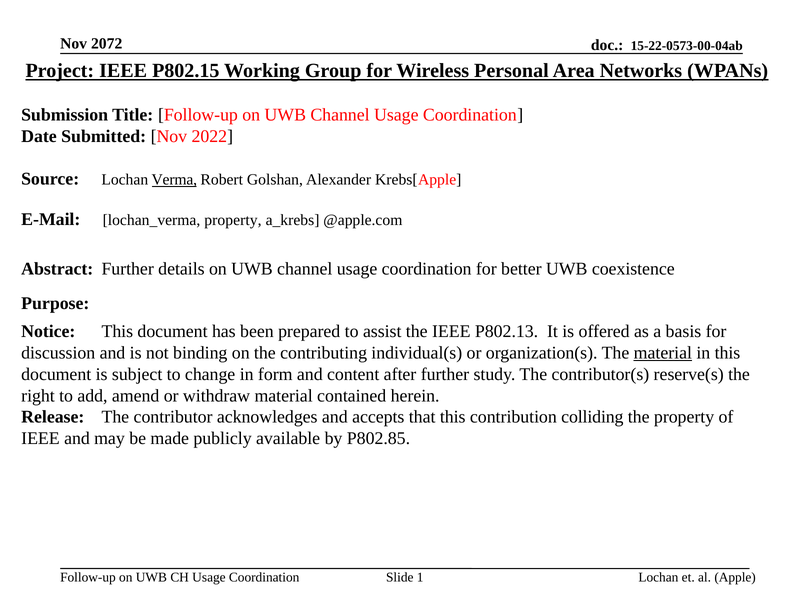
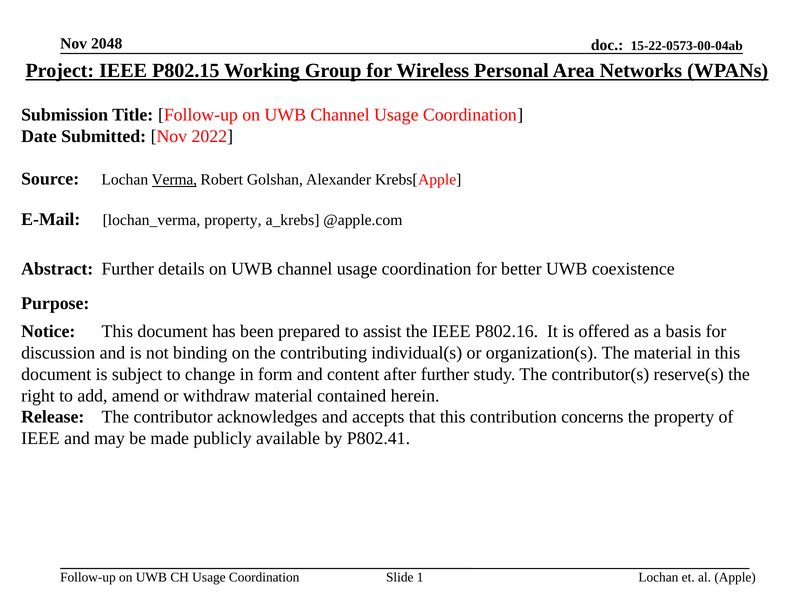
2072: 2072 -> 2048
P802.13: P802.13 -> P802.16
material at (663, 353) underline: present -> none
colliding: colliding -> concerns
P802.85: P802.85 -> P802.41
